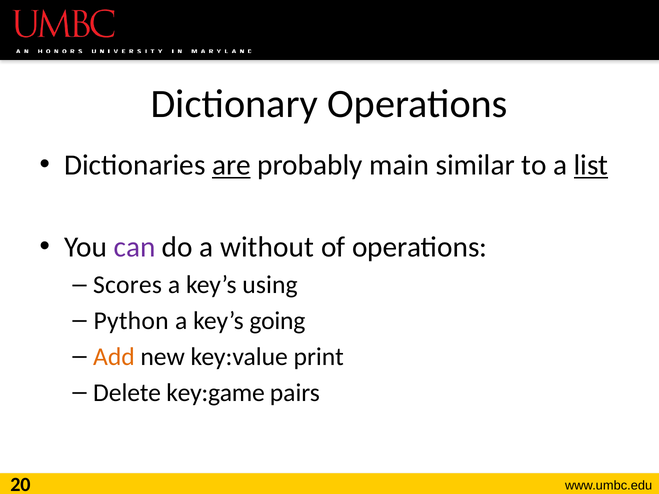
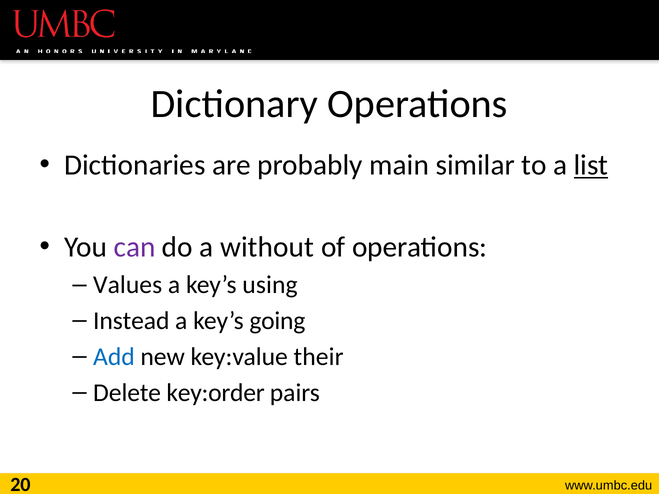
are underline: present -> none
Scores: Scores -> Values
Python: Python -> Instead
Add colour: orange -> blue
print: print -> their
key:game: key:game -> key:order
